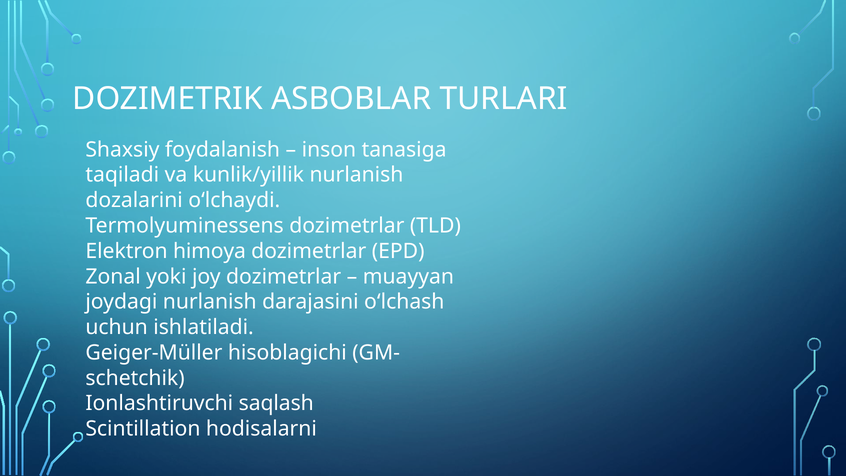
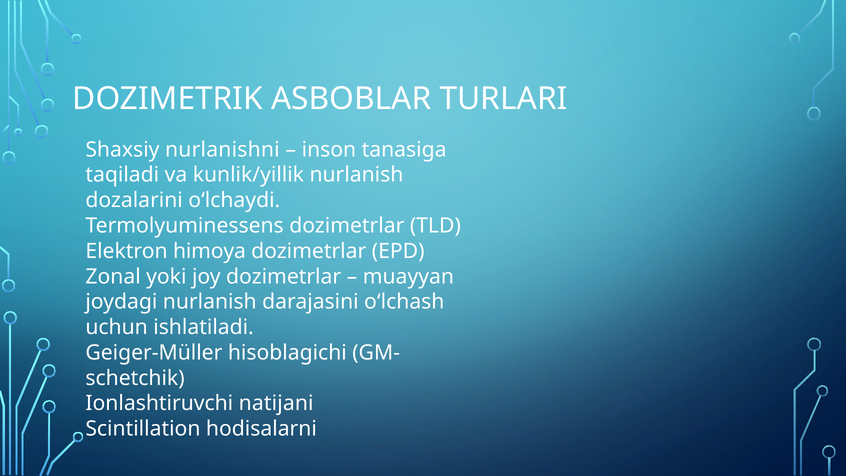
foydalanish: foydalanish -> nurlanishni
saqlash: saqlash -> natijani
